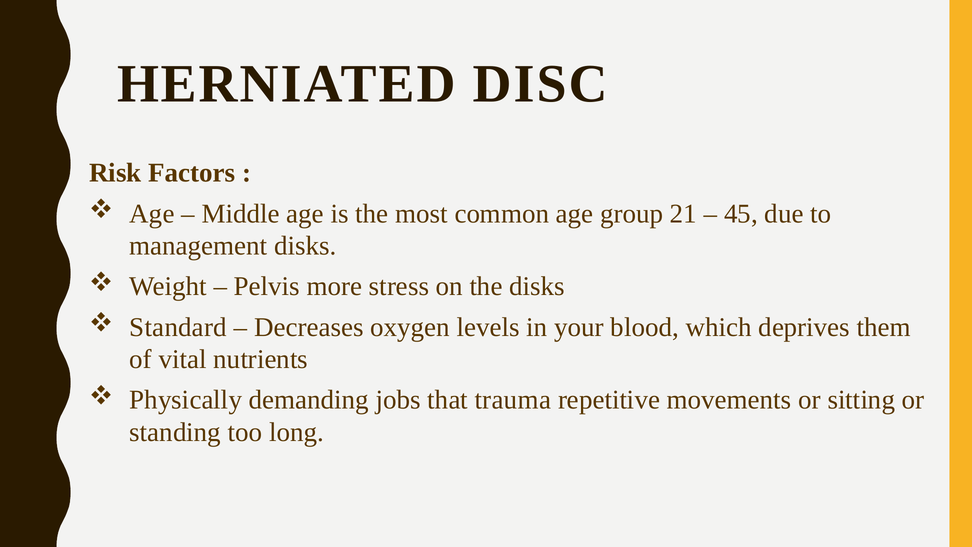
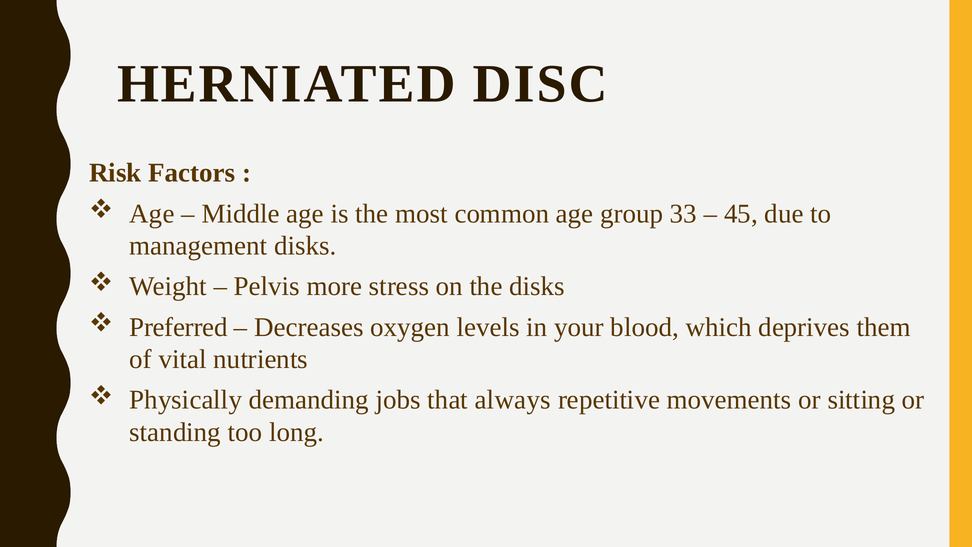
21: 21 -> 33
Standard: Standard -> Preferred
trauma: trauma -> always
